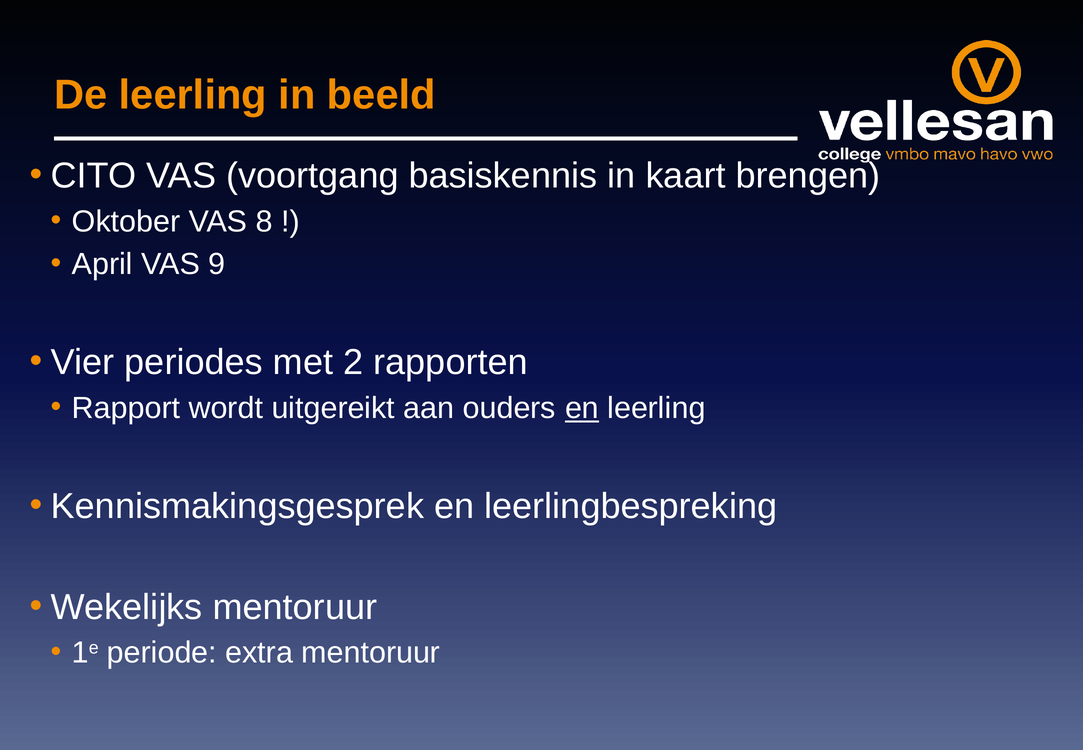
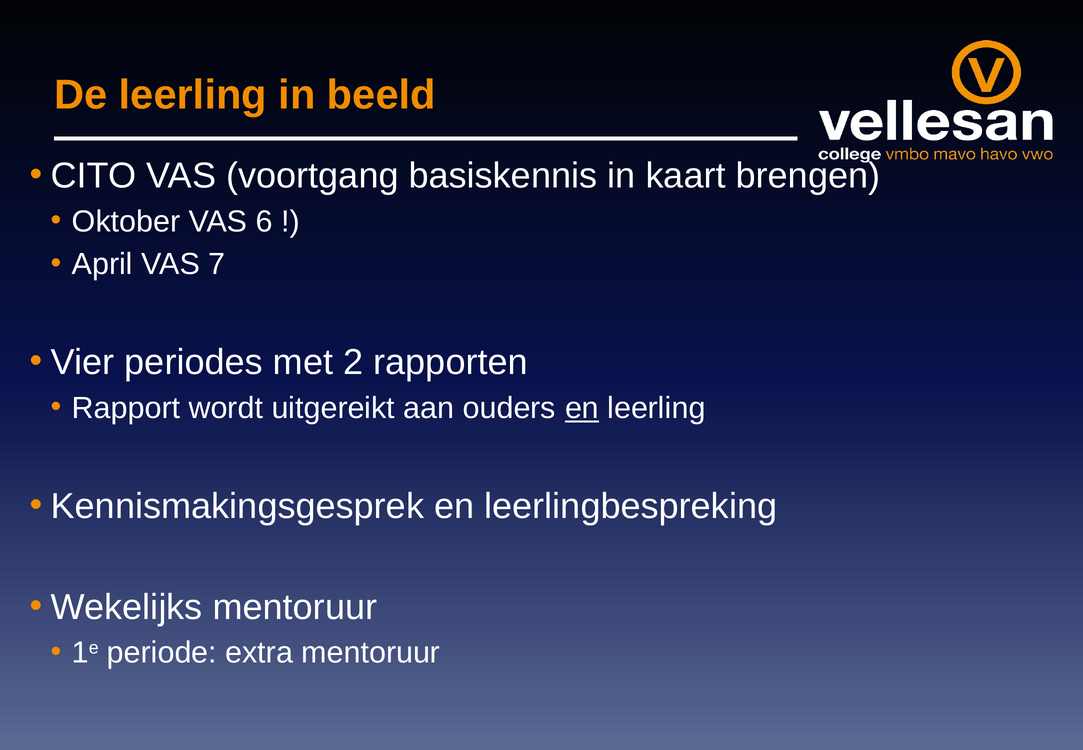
8: 8 -> 6
9: 9 -> 7
